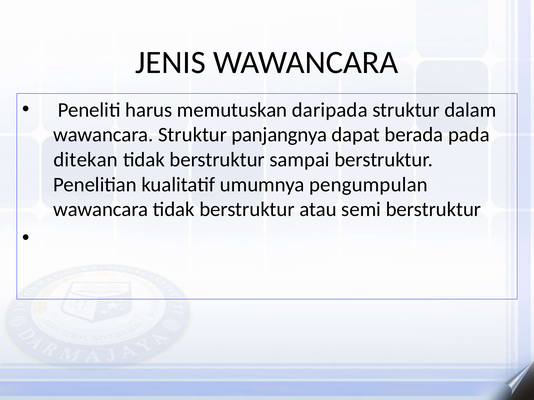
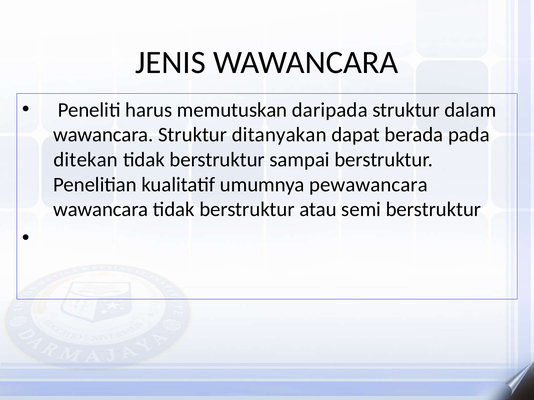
panjangnya: panjangnya -> ditanyakan
pengumpulan: pengumpulan -> pewawancara
